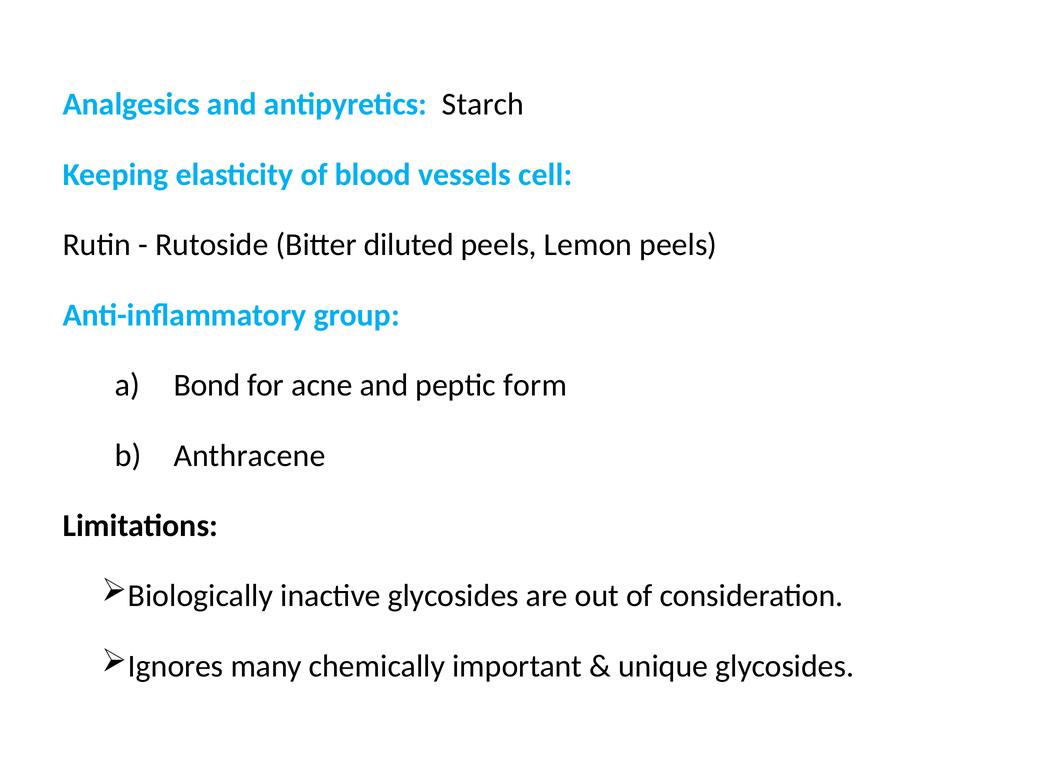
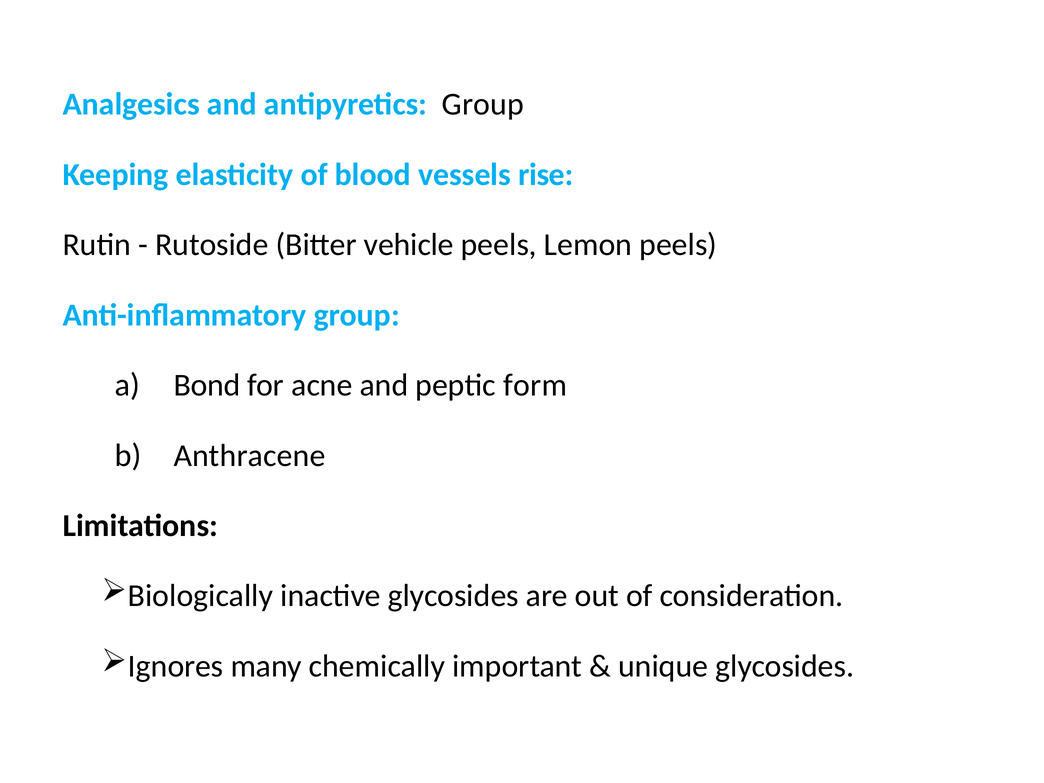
antipyretics Starch: Starch -> Group
cell: cell -> rise
diluted: diluted -> vehicle
